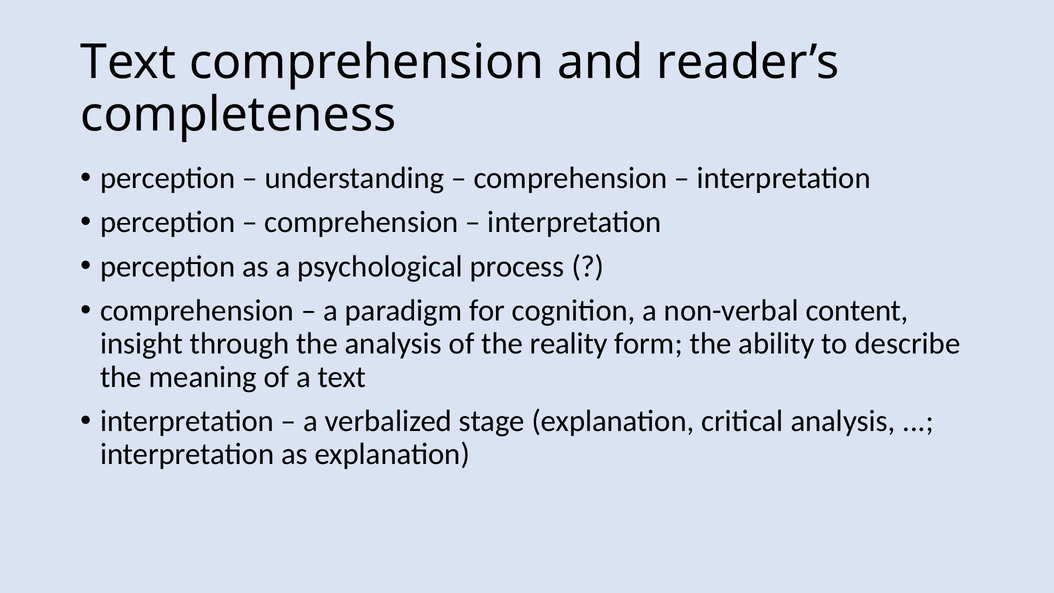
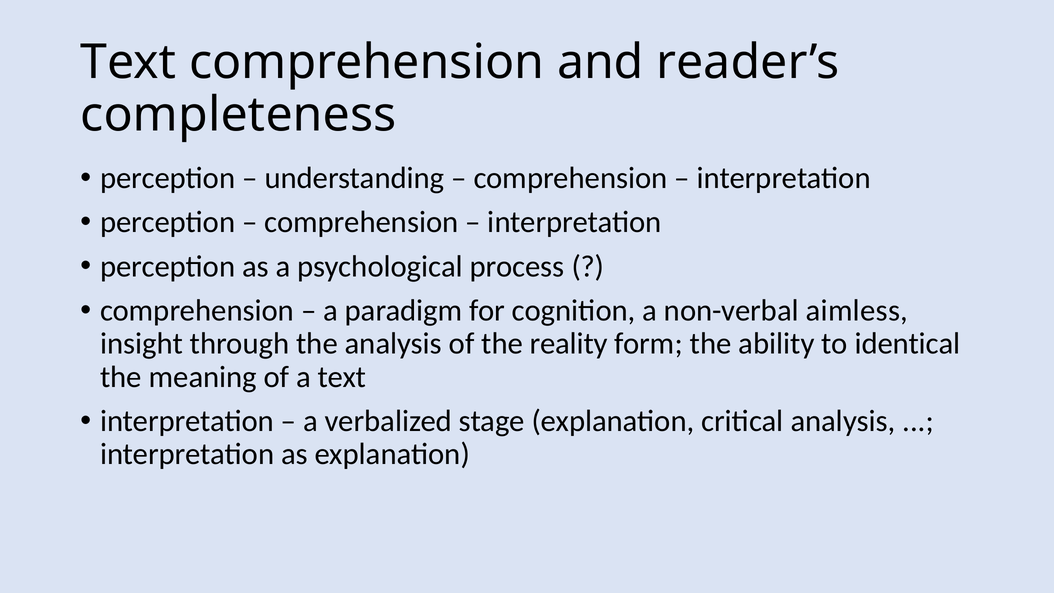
content: content -> aimless
describe: describe -> identical
